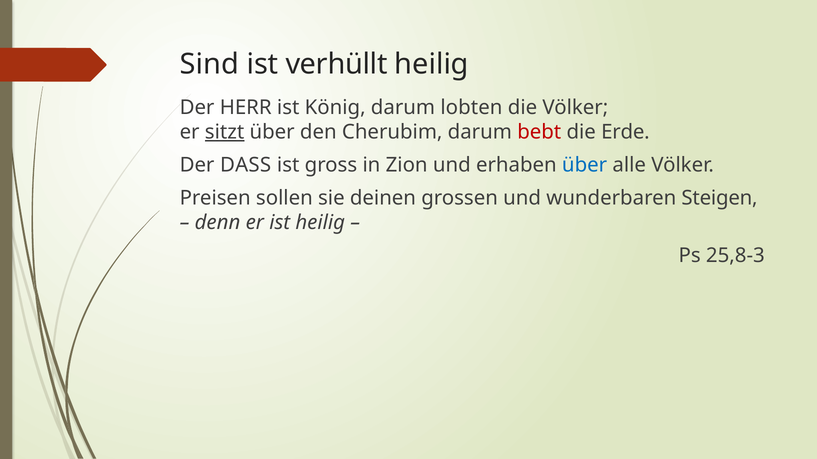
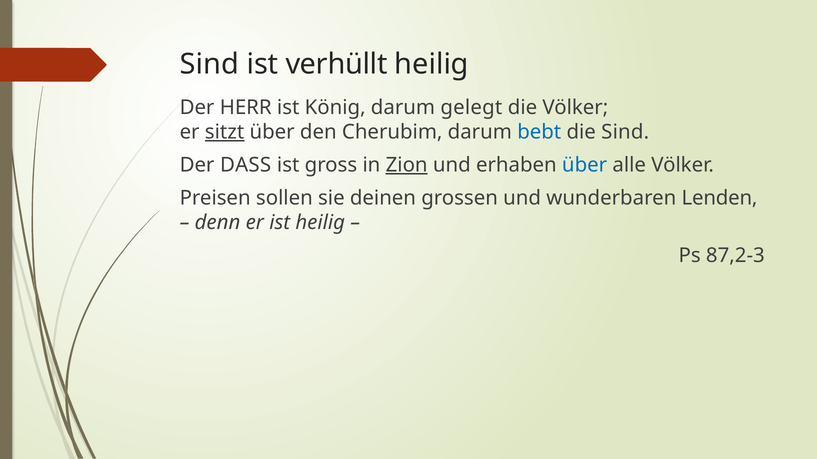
lobten: lobten -> gelegt
bebt colour: red -> blue
die Erde: Erde -> Sind
Zion underline: none -> present
Steigen: Steigen -> Lenden
25,8-3: 25,8-3 -> 87,2-3
